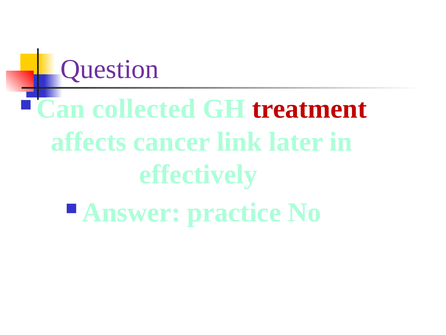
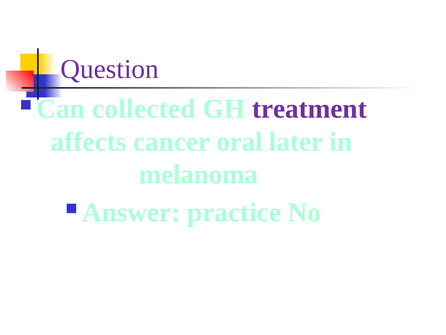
treatment colour: red -> purple
link: link -> oral
effectively: effectively -> melanoma
